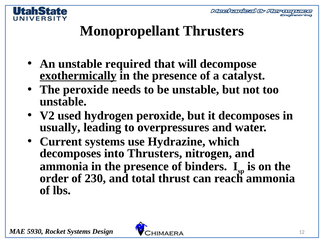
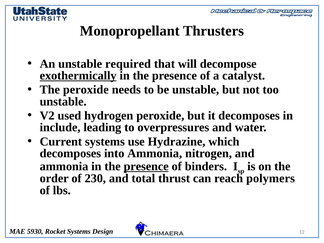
usually: usually -> include
into Thrusters: Thrusters -> Ammonia
presence at (146, 166) underline: none -> present
reach ammonia: ammonia -> polymers
